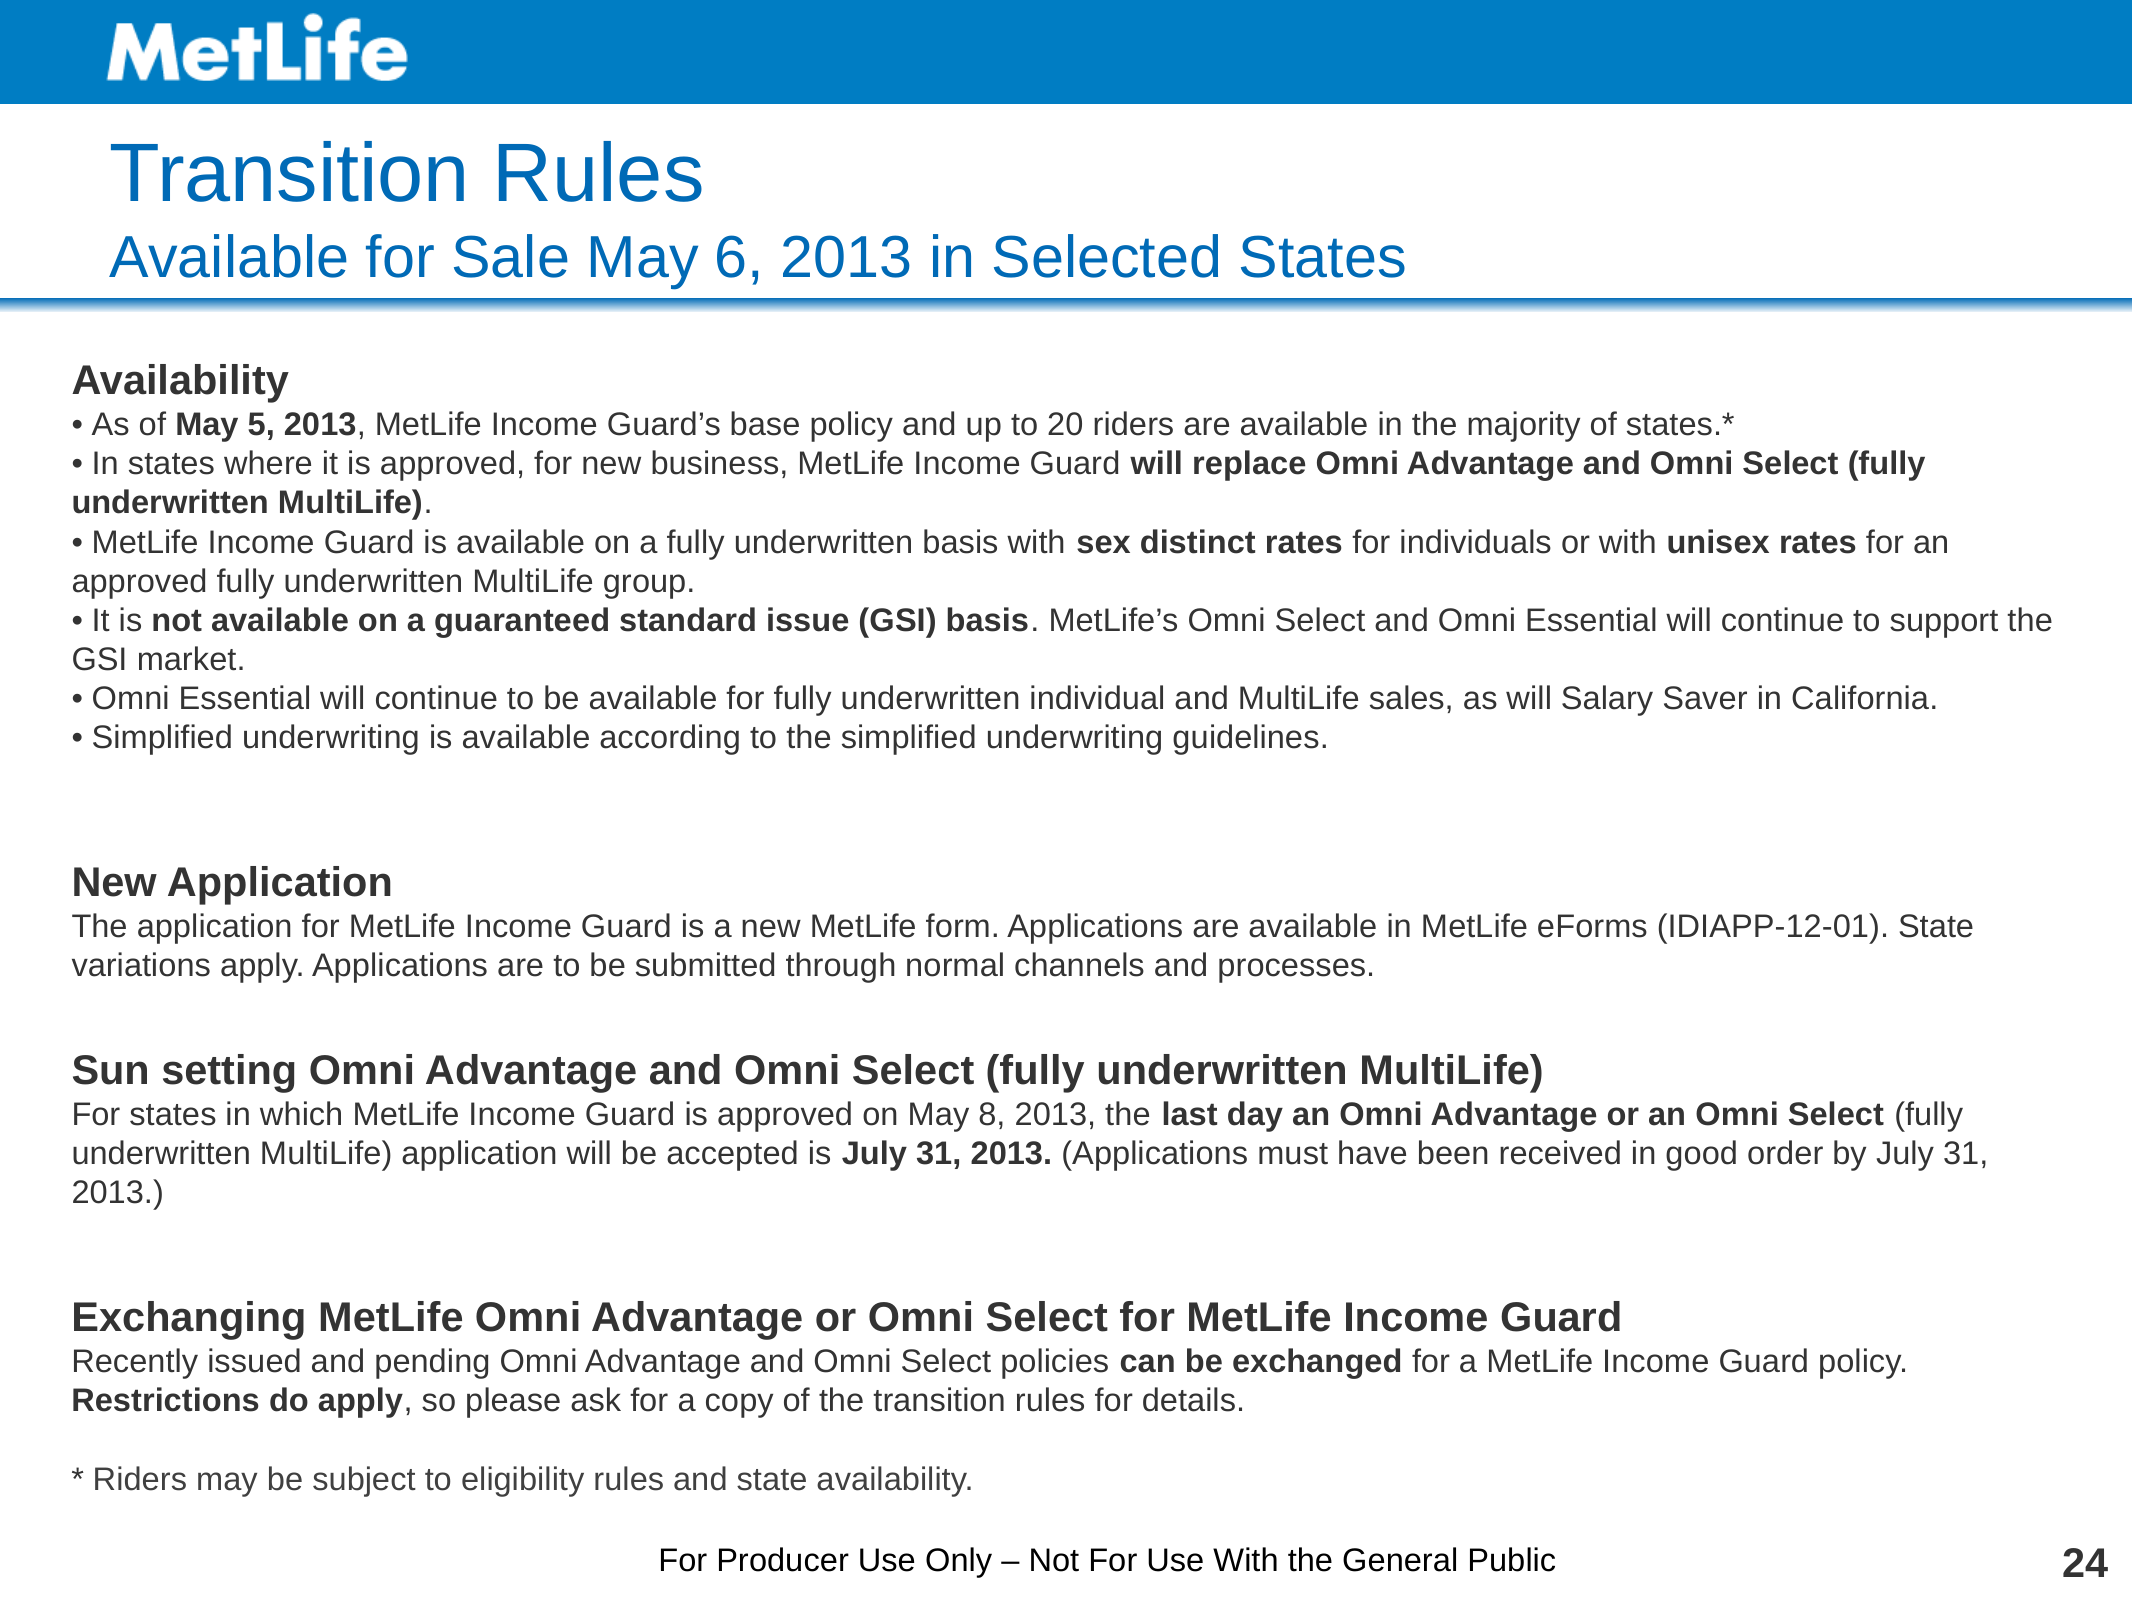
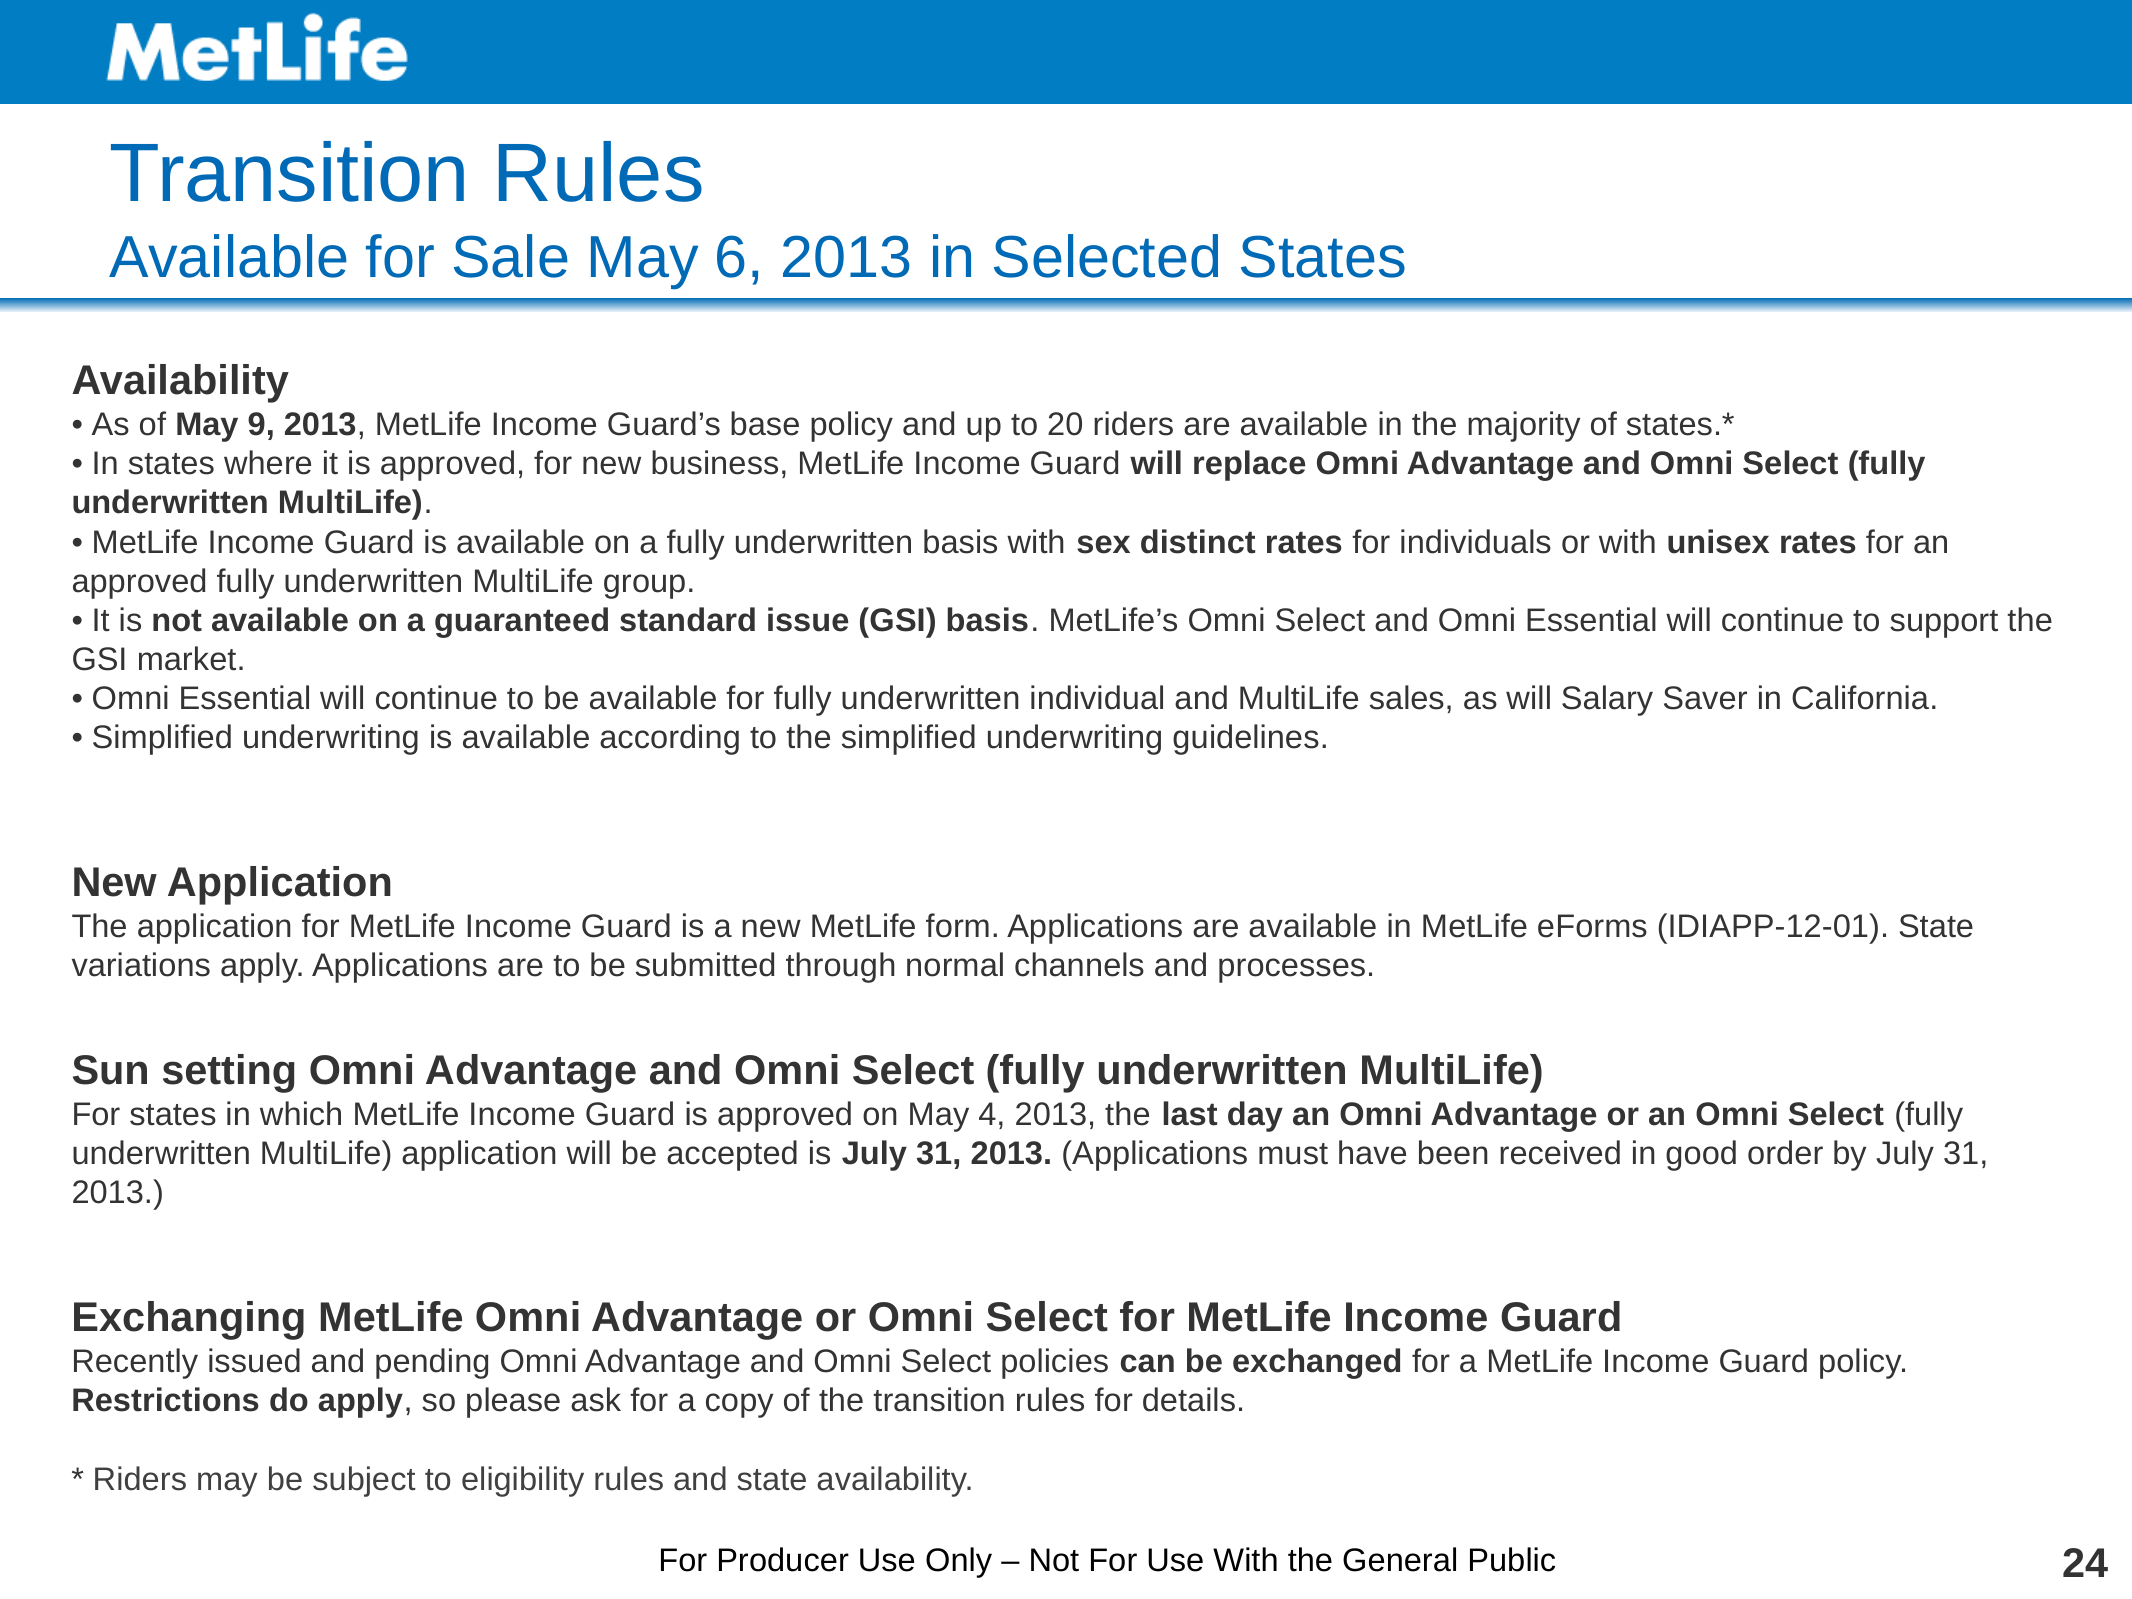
5: 5 -> 9
8: 8 -> 4
